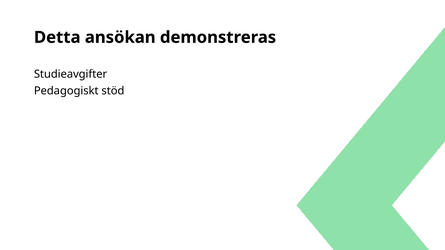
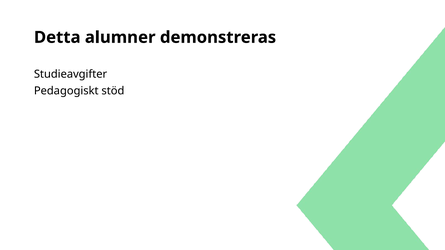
ansökan: ansökan -> alumner
